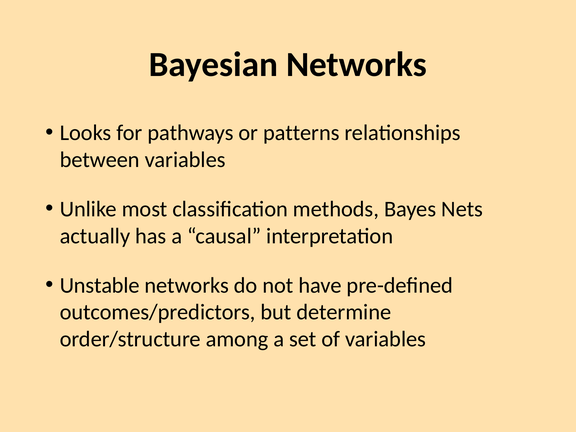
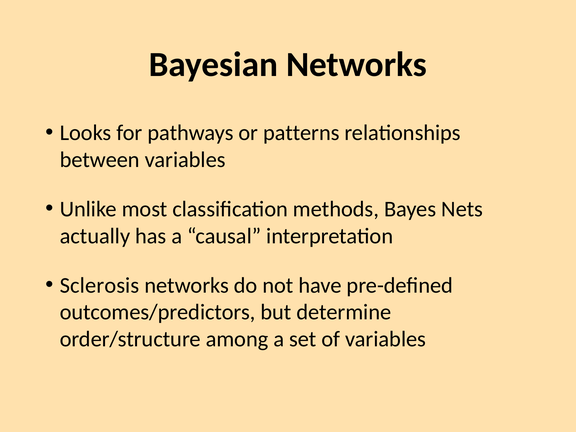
Unstable: Unstable -> Sclerosis
